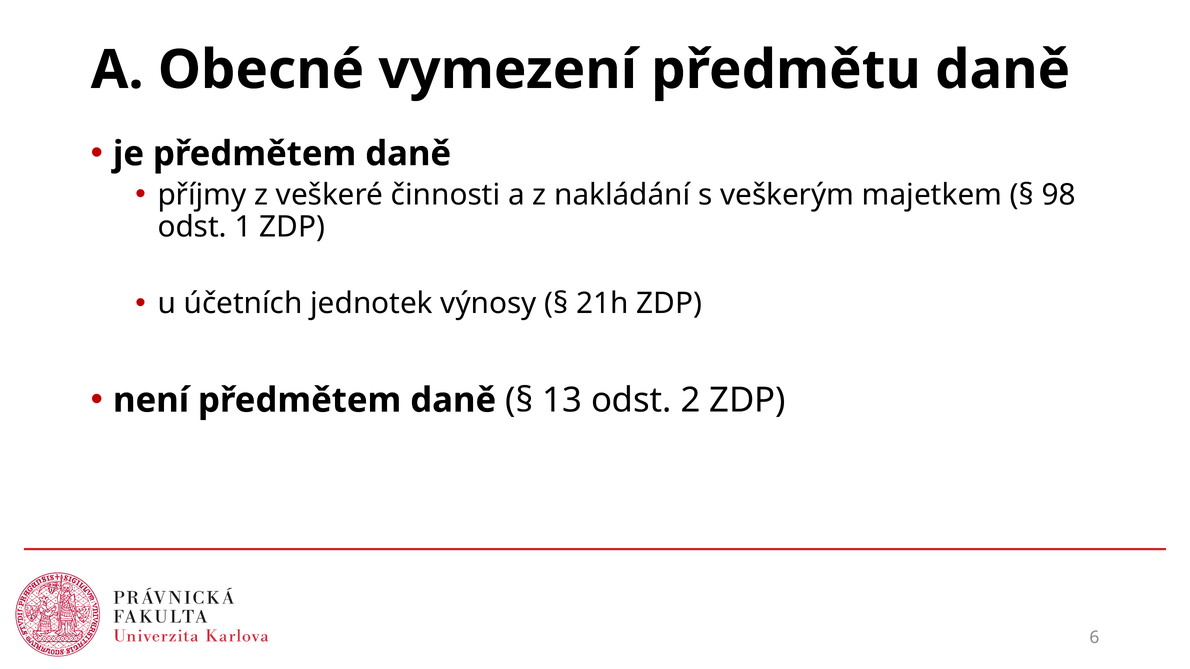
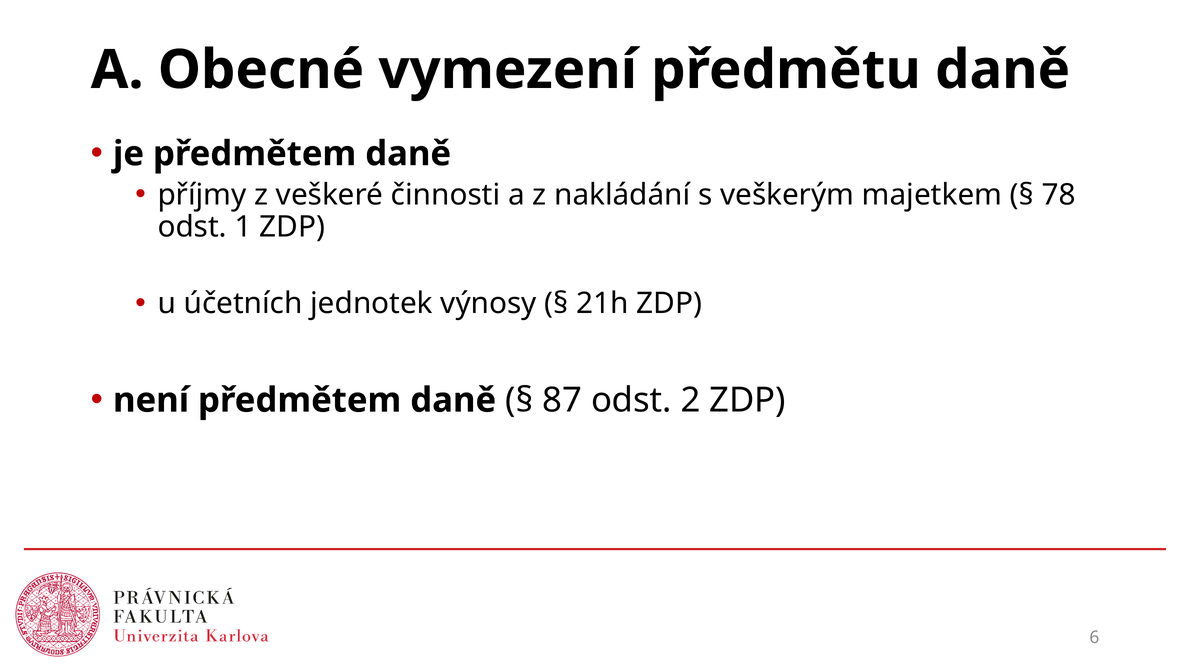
98: 98 -> 78
13: 13 -> 87
